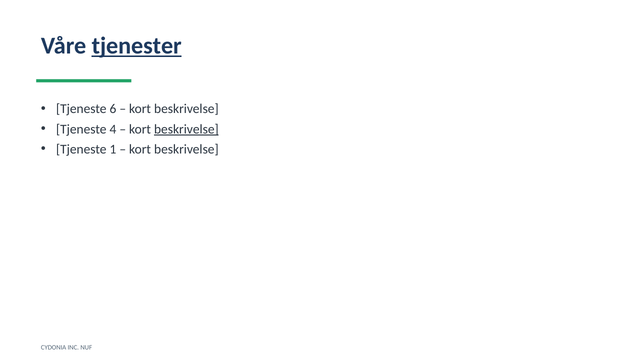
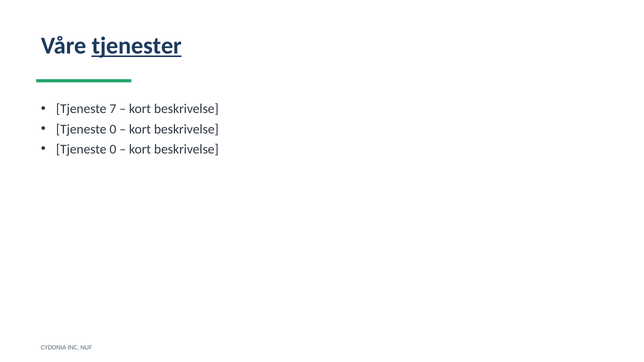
6: 6 -> 7
4 at (113, 129): 4 -> 0
beskrivelse at (186, 129) underline: present -> none
1 at (113, 149): 1 -> 0
